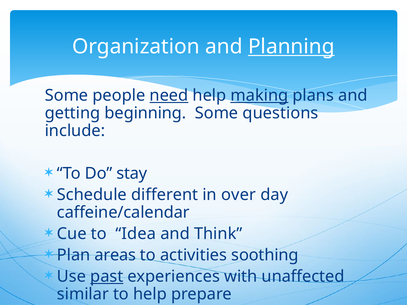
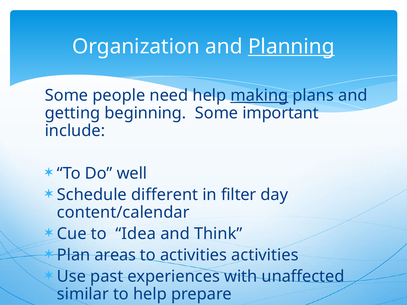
need underline: present -> none
questions: questions -> important
stay: stay -> well
over: over -> filter
caffeine/calendar: caffeine/calendar -> content/calendar
activities soothing: soothing -> activities
past underline: present -> none
